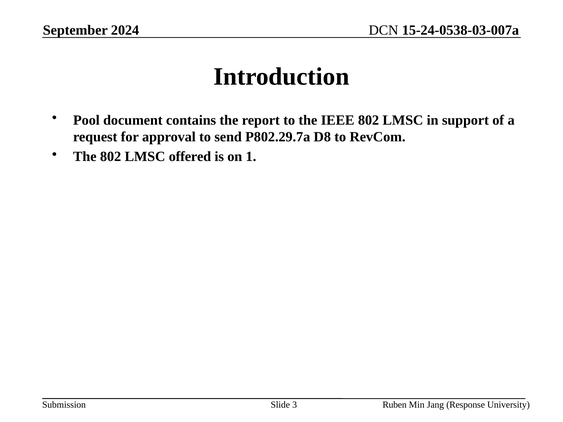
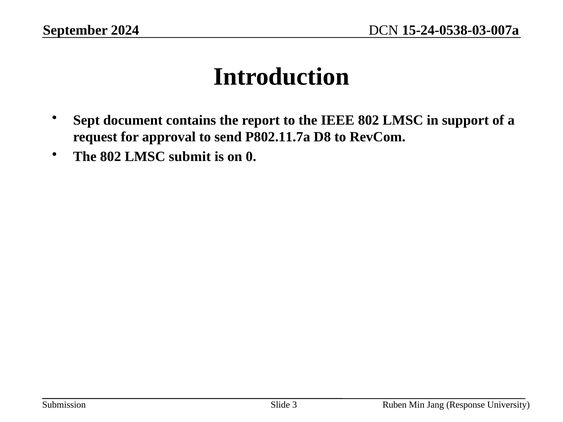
Pool: Pool -> Sept
P802.29.7a: P802.29.7a -> P802.11.7a
offered: offered -> submit
1: 1 -> 0
